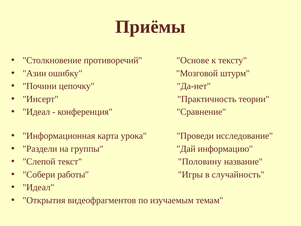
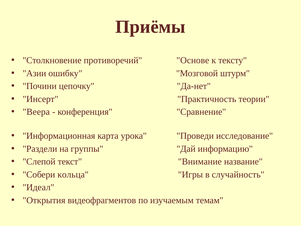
Идеал at (36, 112): Идеал -> Веера
Половину: Половину -> Внимание
работы: работы -> кольца
